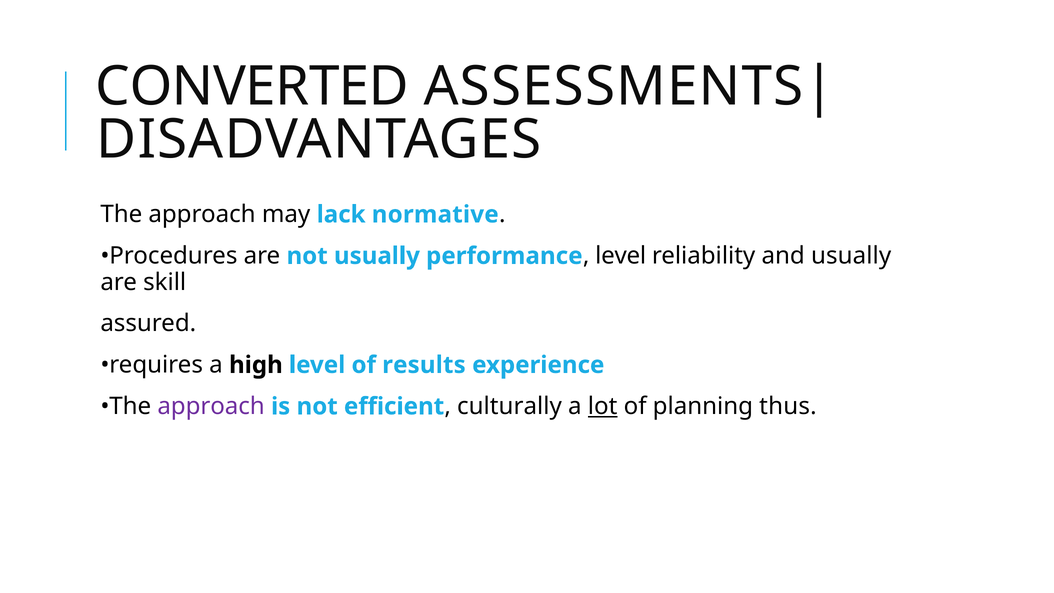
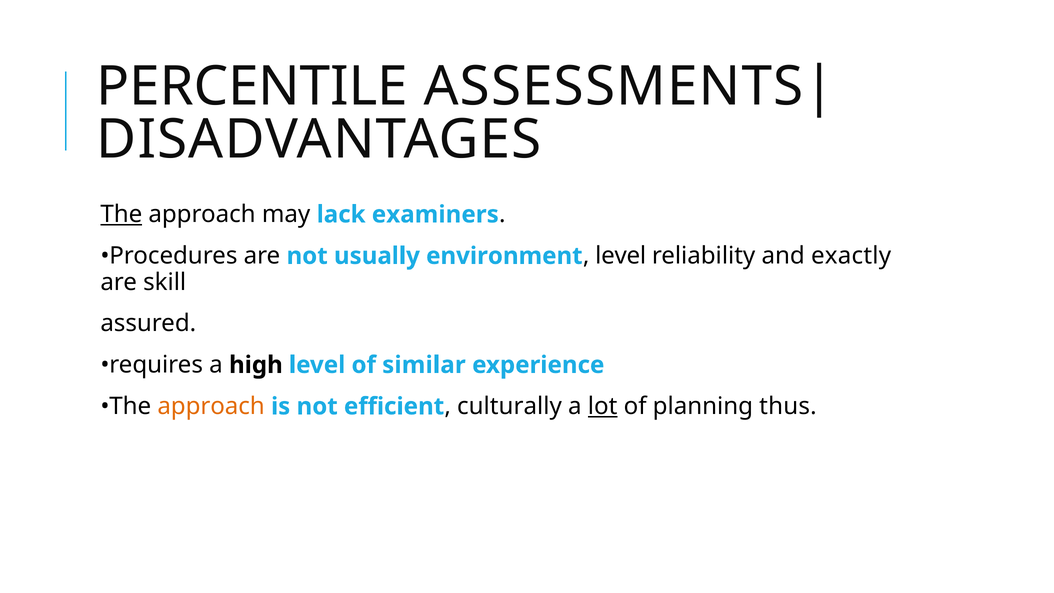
CONVERTED: CONVERTED -> PERCENTILE
The at (121, 214) underline: none -> present
normative: normative -> examiners
performance: performance -> environment
and usually: usually -> exactly
results: results -> similar
approach at (211, 406) colour: purple -> orange
